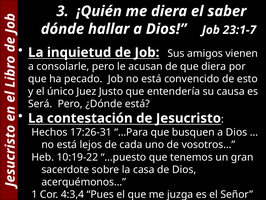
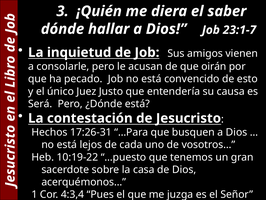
que diera: diera -> oirán
